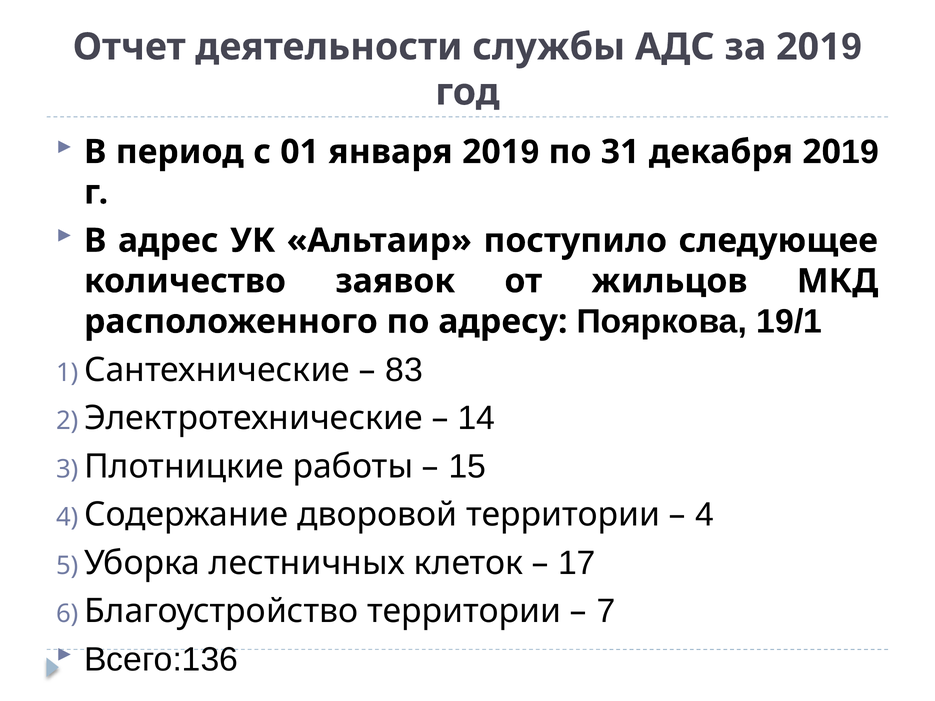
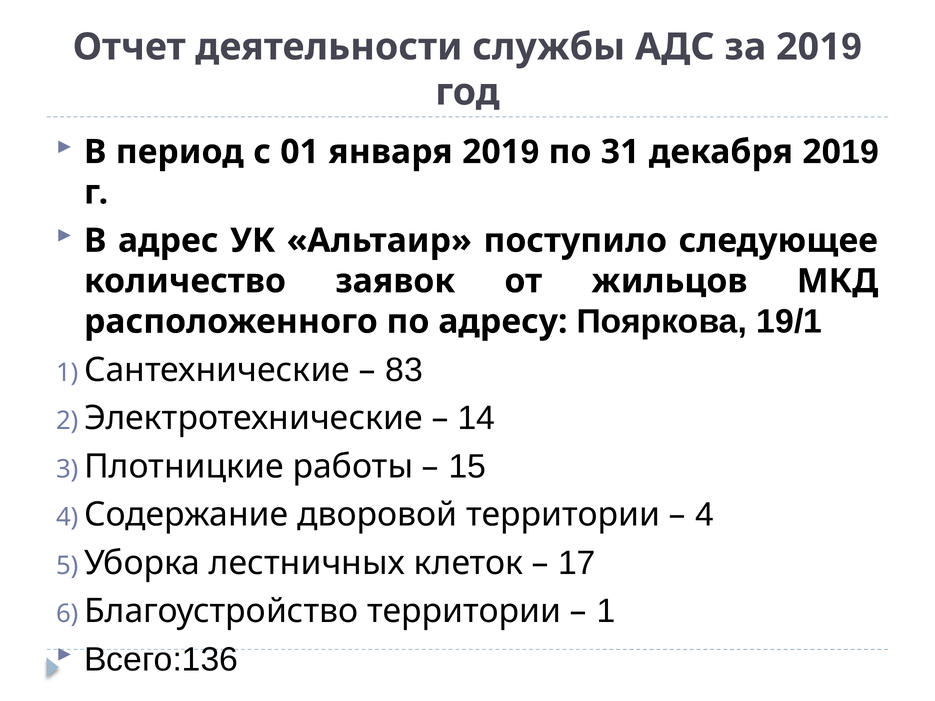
7 at (606, 612): 7 -> 1
